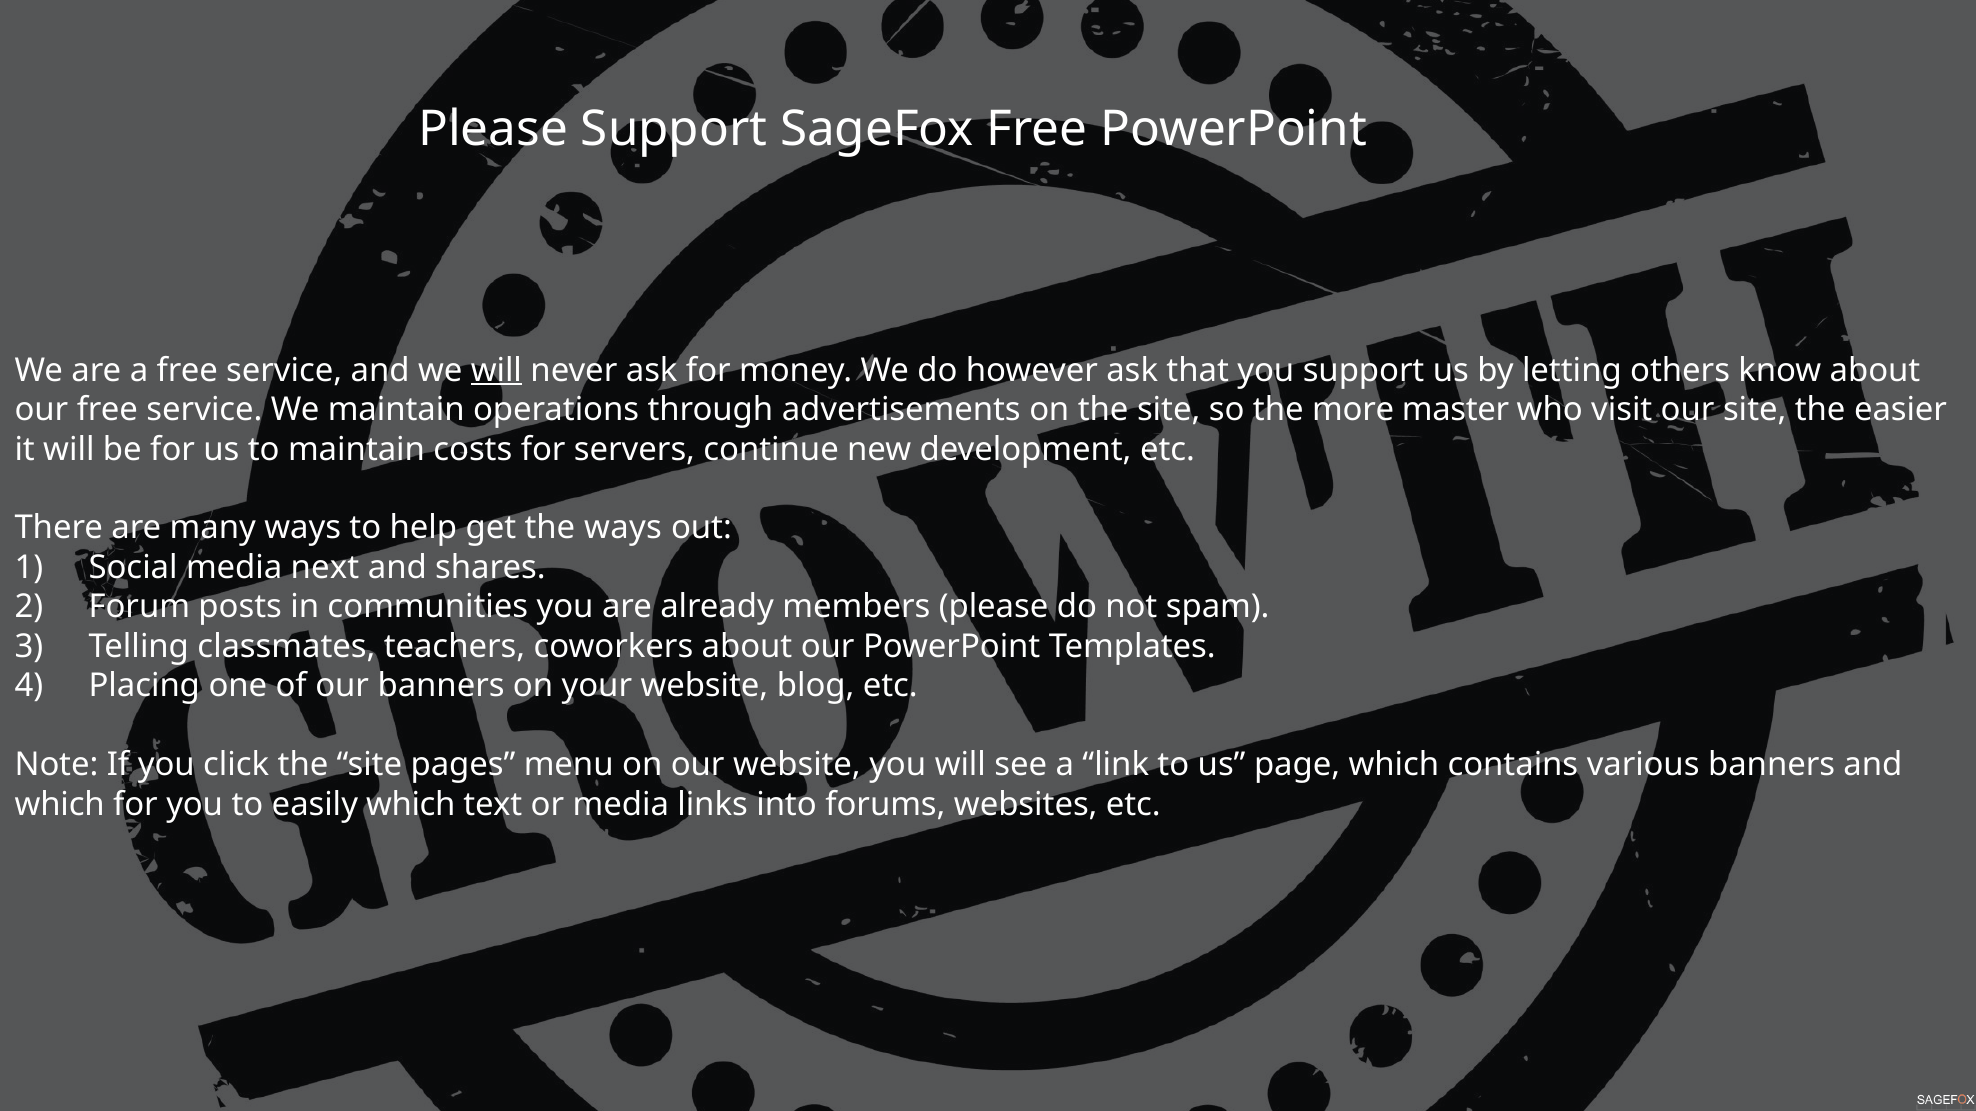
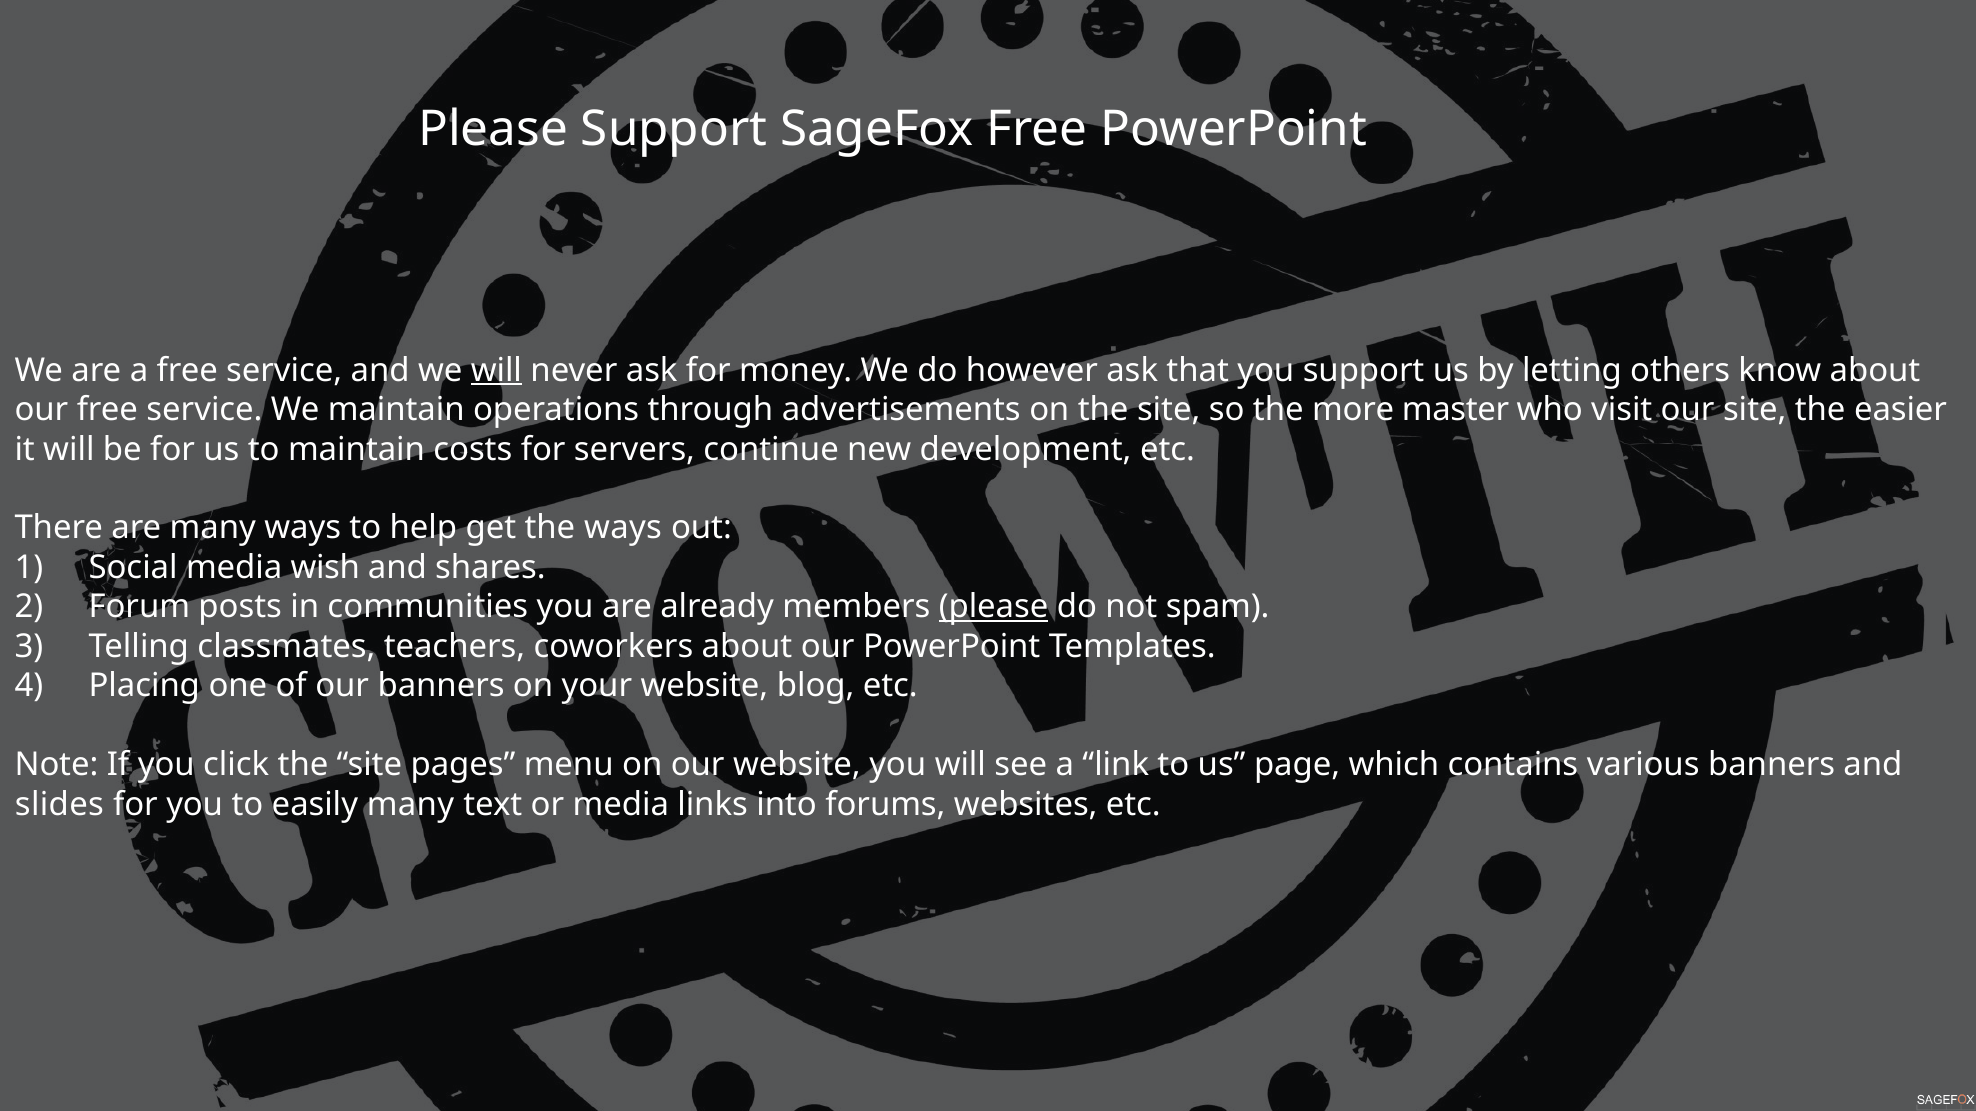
next: next -> wish
please at (994, 607) underline: none -> present
which at (60, 805): which -> slides
easily which: which -> many
